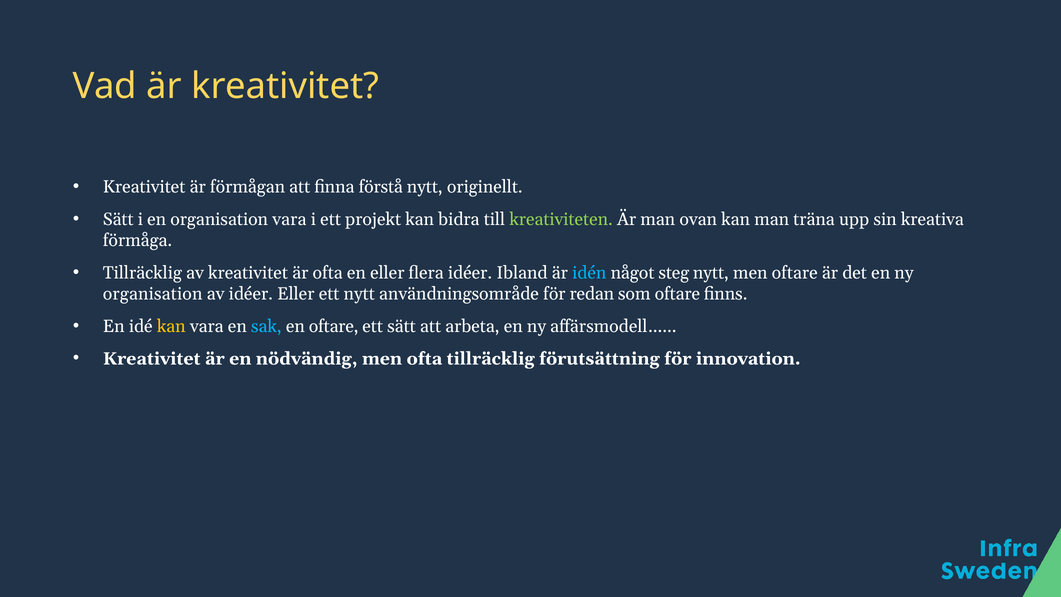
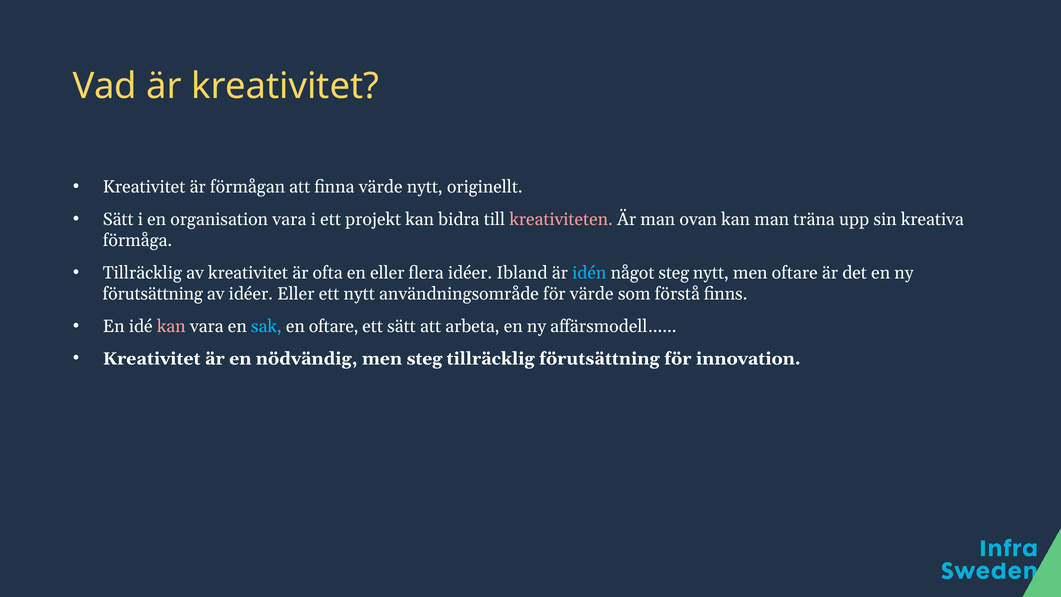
finna förstå: förstå -> värde
kreativiteten colour: light green -> pink
organisation at (153, 294): organisation -> förutsättning
för redan: redan -> värde
som oftare: oftare -> förstå
kan at (171, 326) colour: yellow -> pink
men ofta: ofta -> steg
